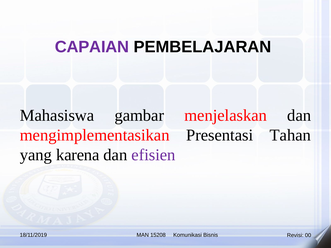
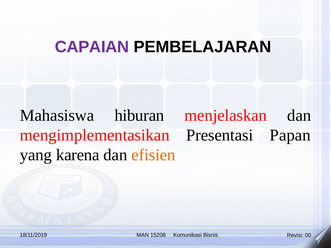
gambar: gambar -> hiburan
Tahan: Tahan -> Papan
efisien colour: purple -> orange
